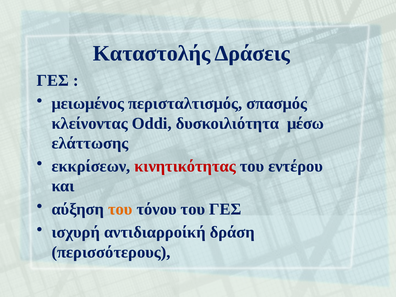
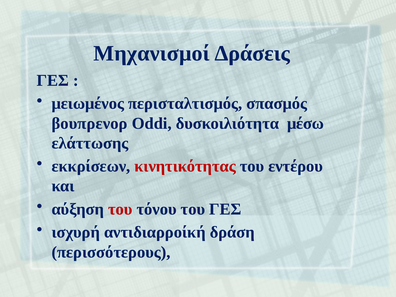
Καταστολής: Καταστολής -> Μηχανισμοί
κλείνοντας: κλείνοντας -> βουπρενορ
του at (120, 209) colour: orange -> red
